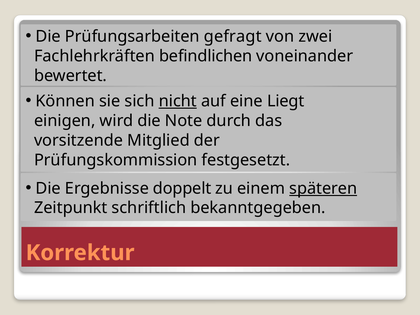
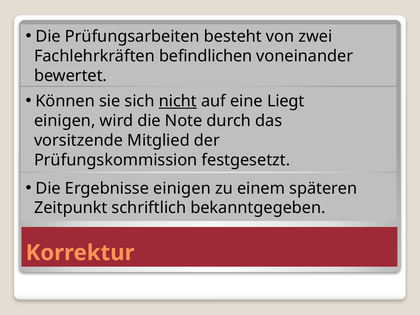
gefragt: gefragt -> besteht
Ergebnisse doppelt: doppelt -> einigen
späteren underline: present -> none
